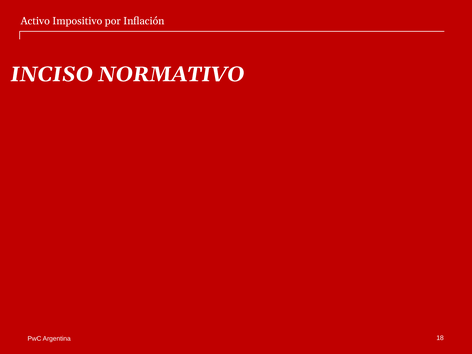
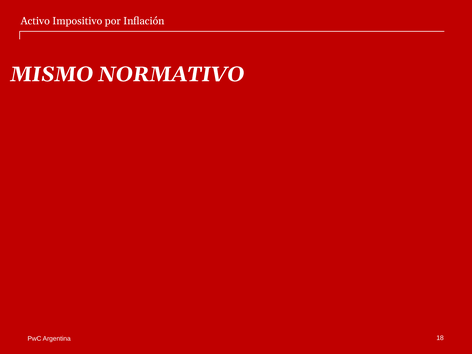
INCISO: INCISO -> MISMO
